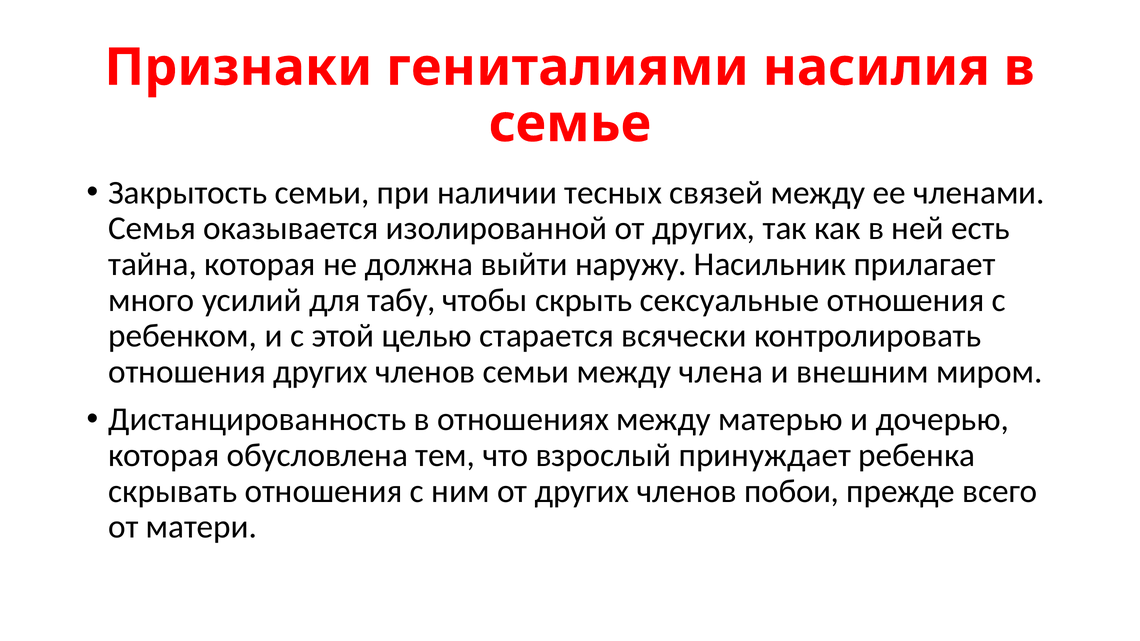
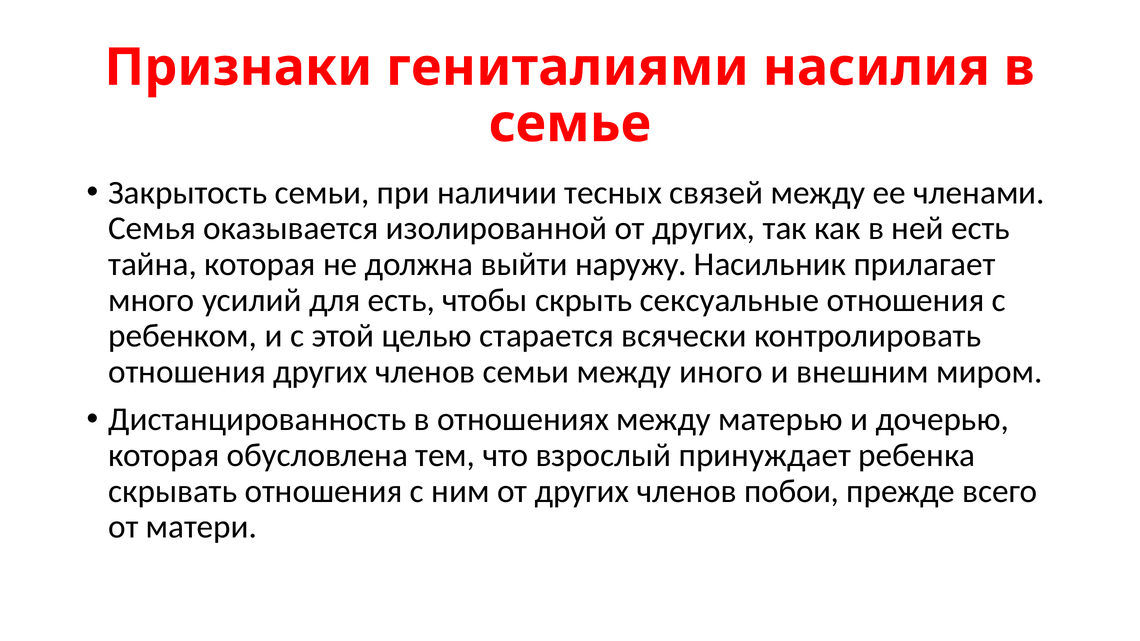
для табу: табу -> есть
члена: члена -> иного
